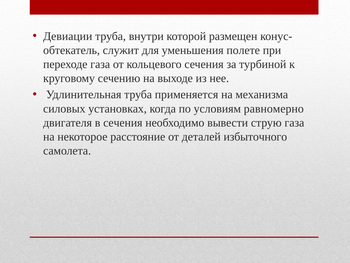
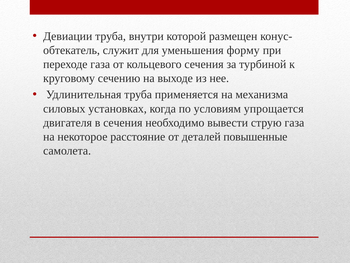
полете: полете -> форму
равномерно: равномерно -> упрощается
избыточного: избыточного -> повышенные
